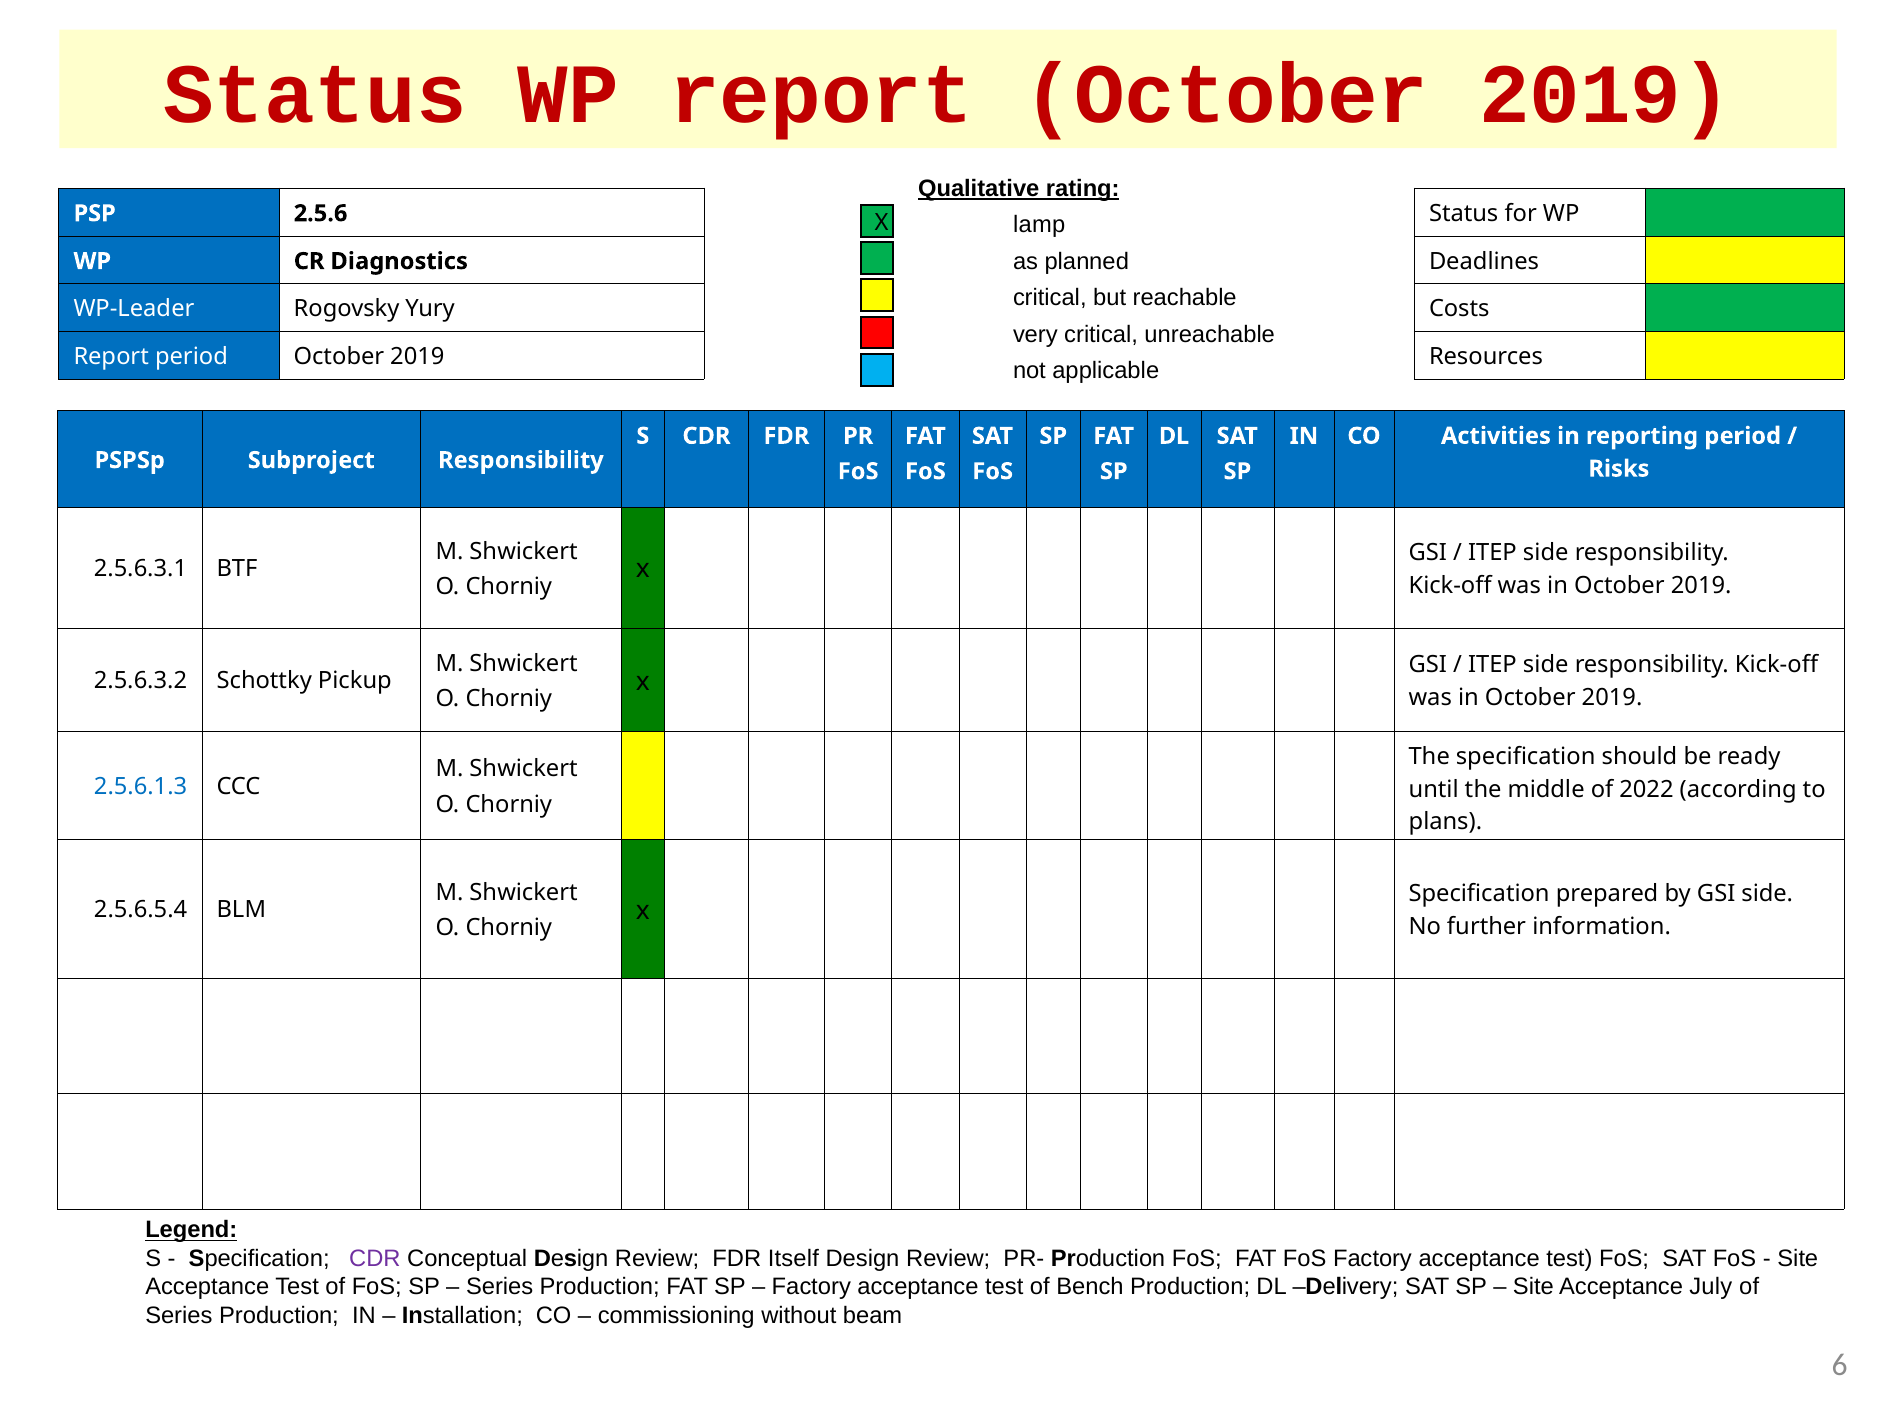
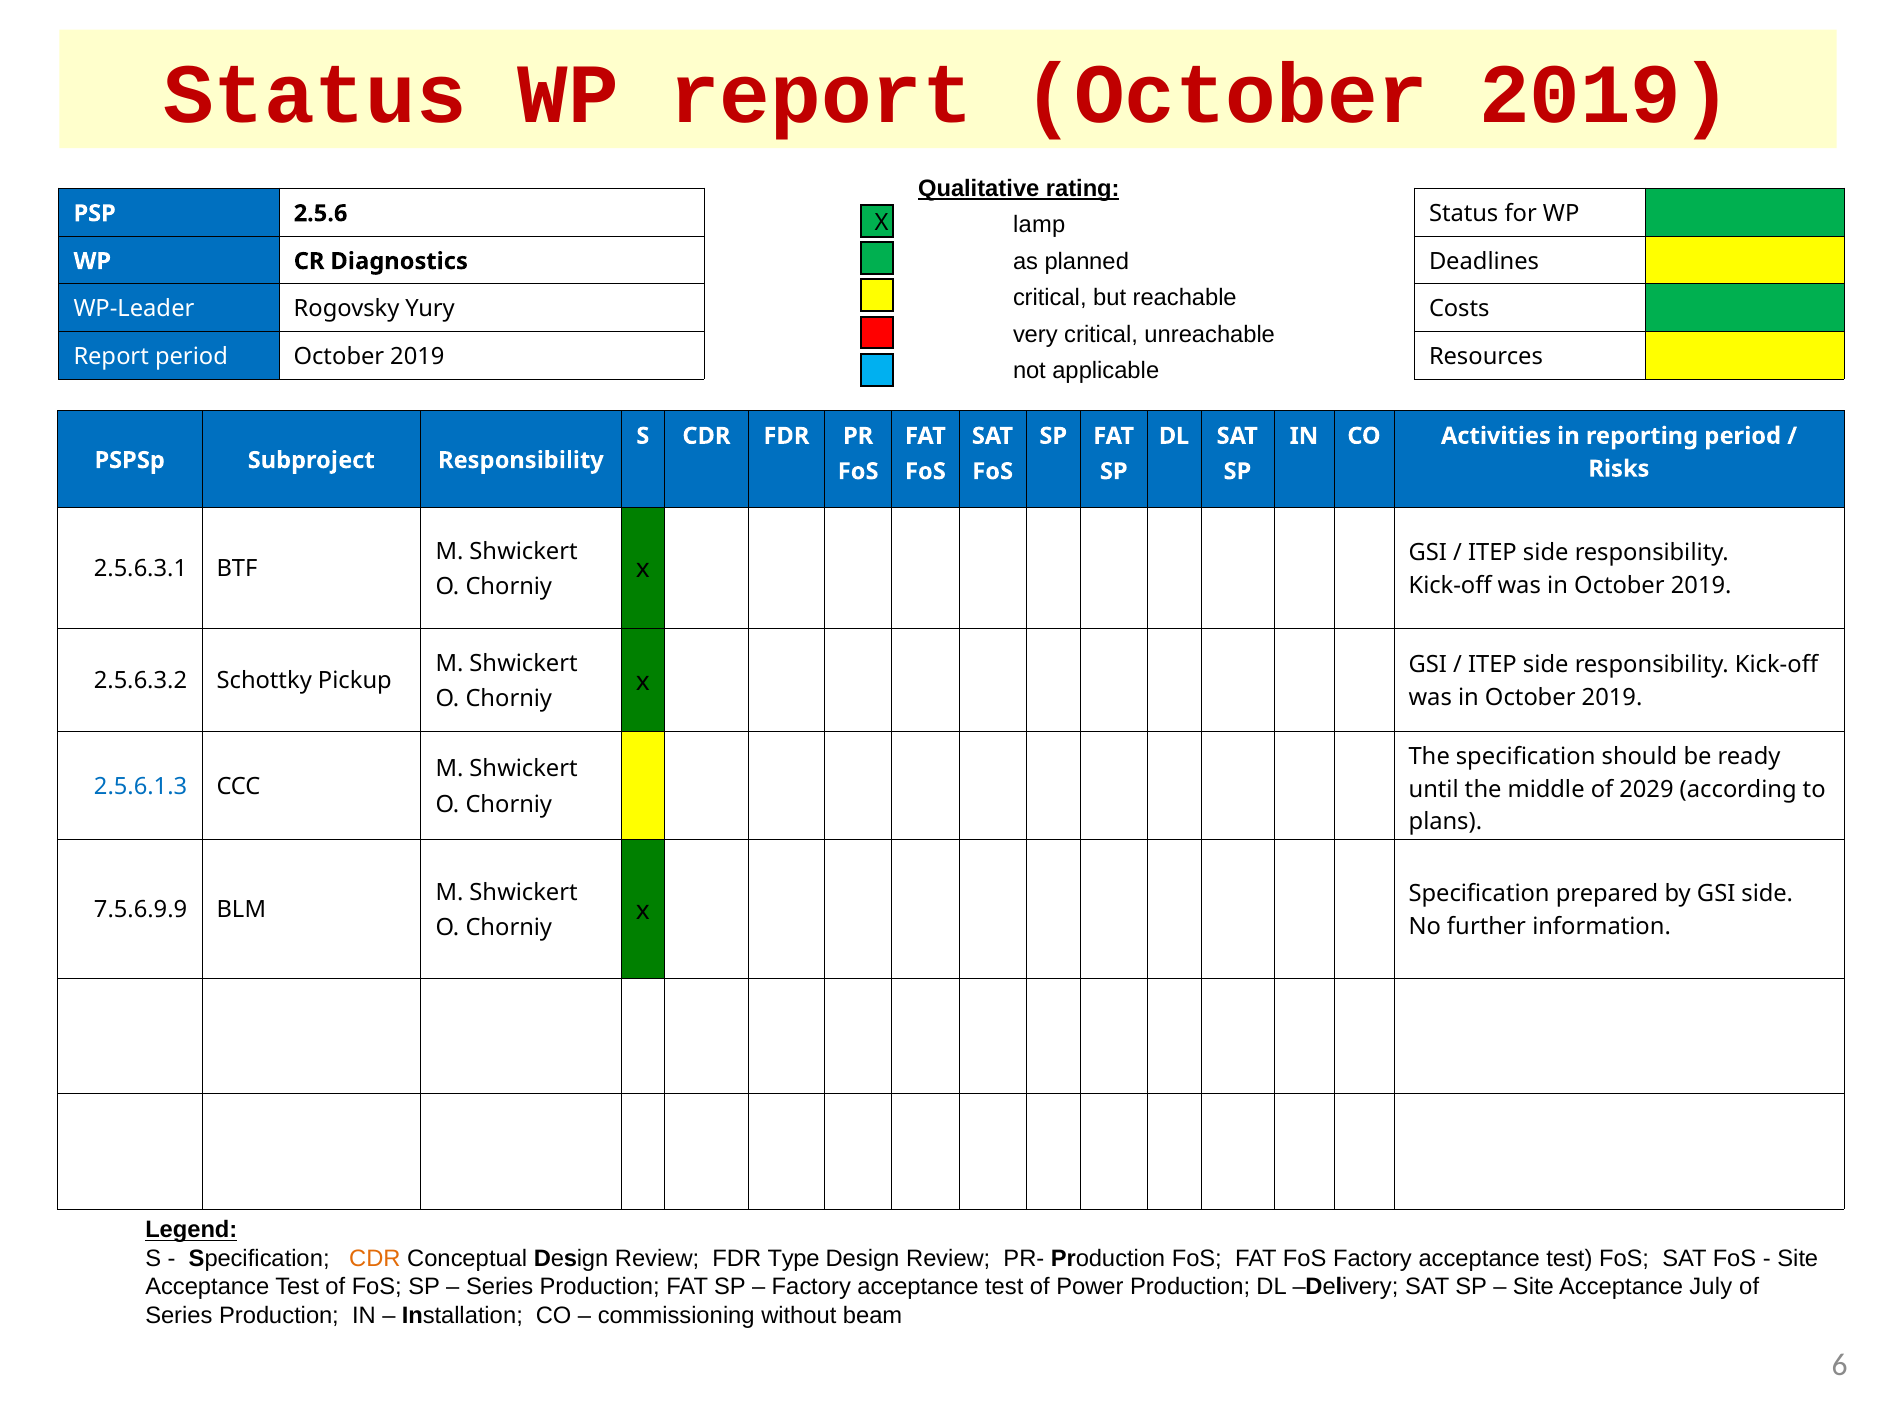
2022: 2022 -> 2029
2.5.6.5.4: 2.5.6.5.4 -> 7.5.6.9.9
CDR at (375, 1258) colour: purple -> orange
Itself: Itself -> Type
Bench: Bench -> Power
